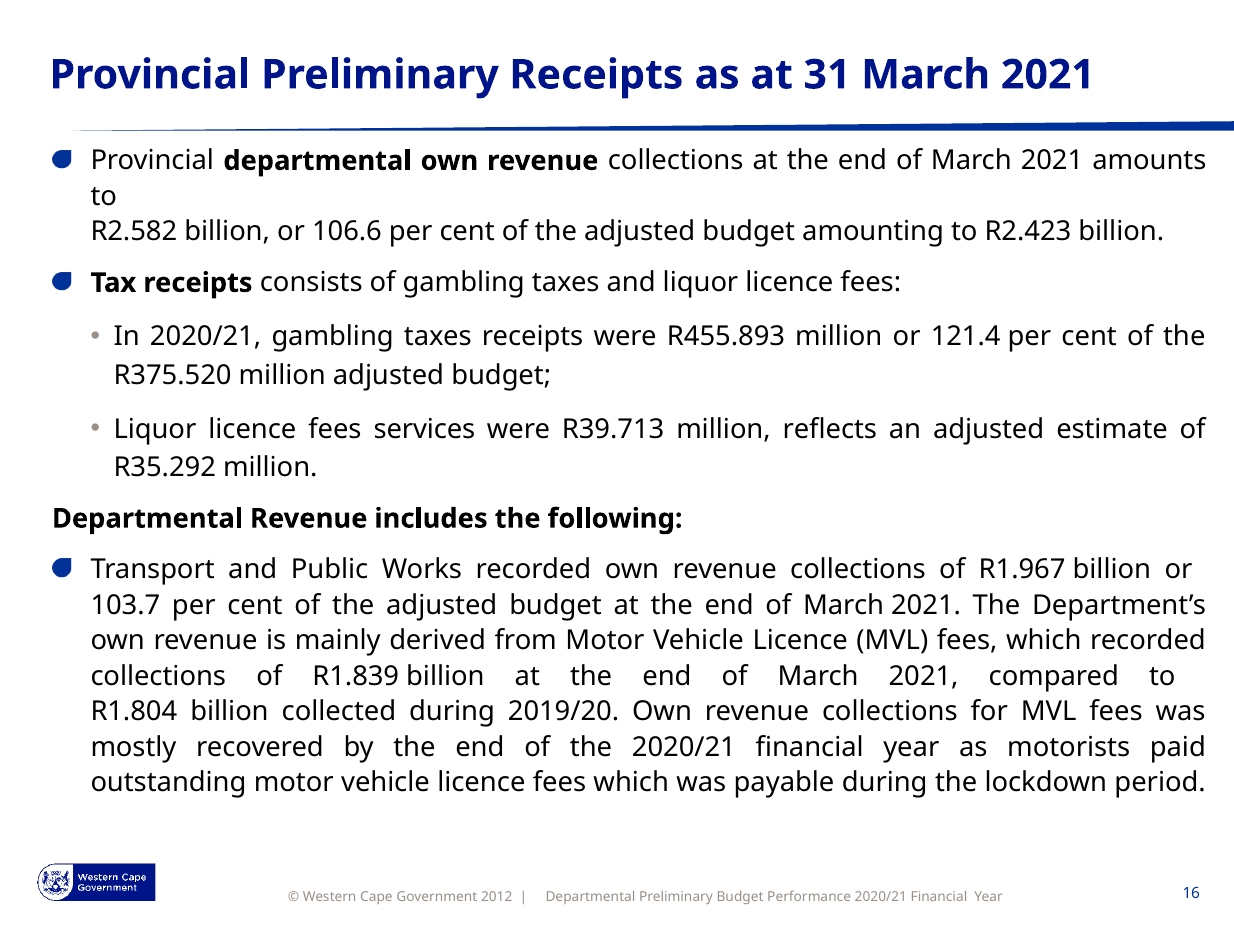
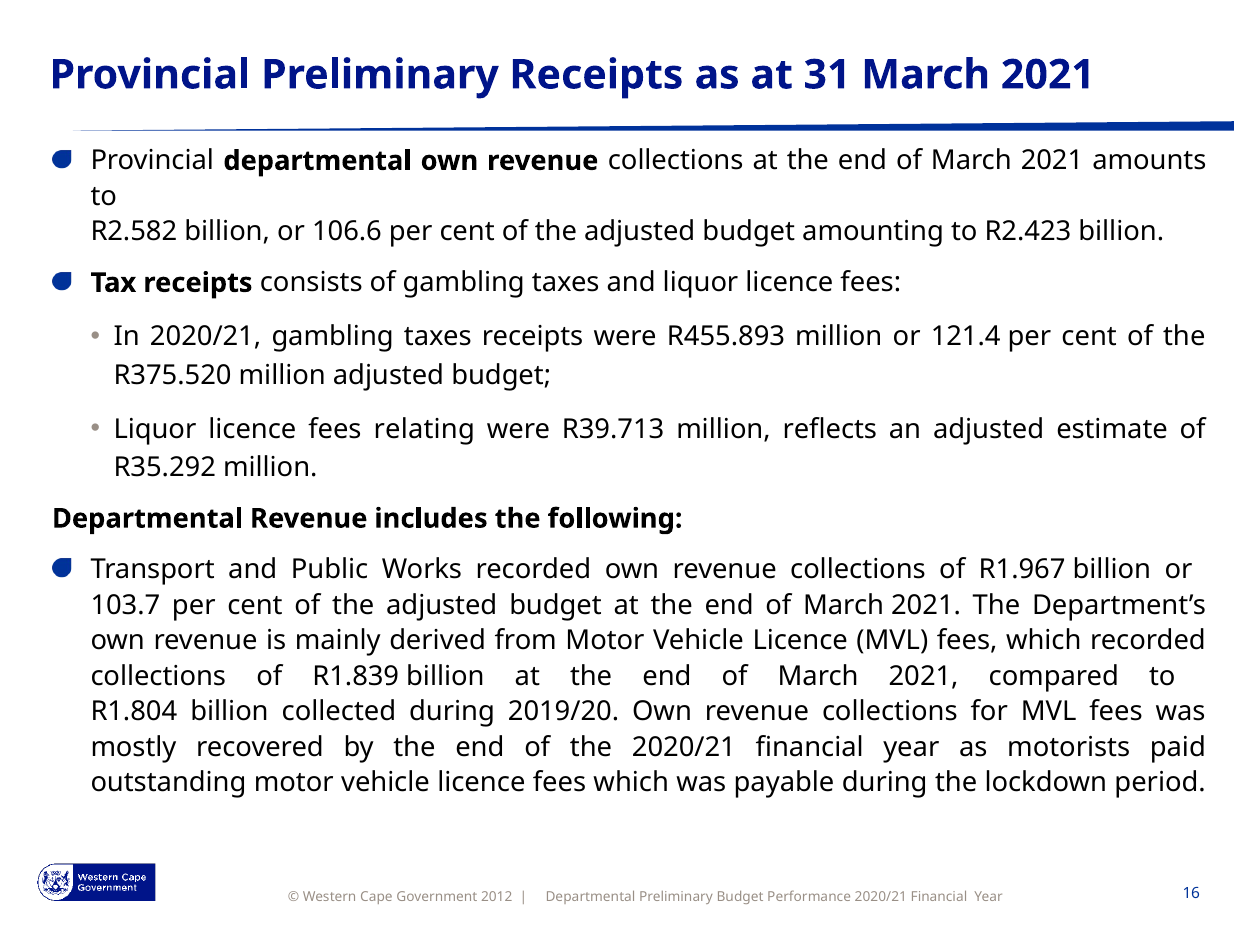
services: services -> relating
